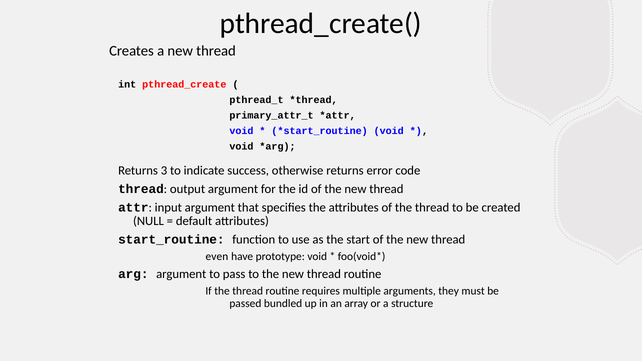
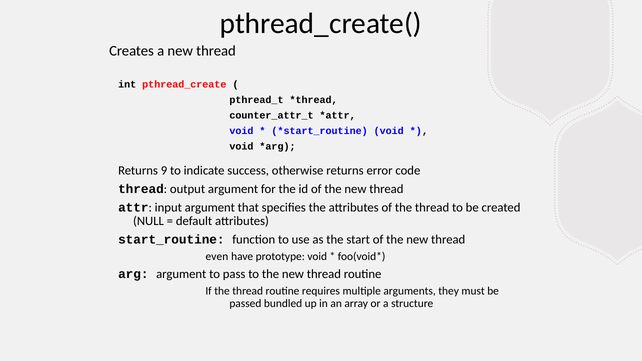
primary_attr_t: primary_attr_t -> counter_attr_t
3: 3 -> 9
